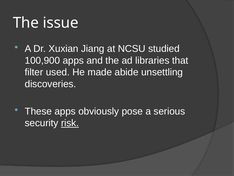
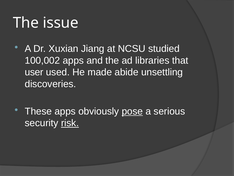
100,900: 100,900 -> 100,002
filter: filter -> user
pose underline: none -> present
